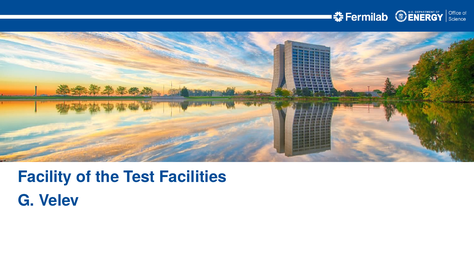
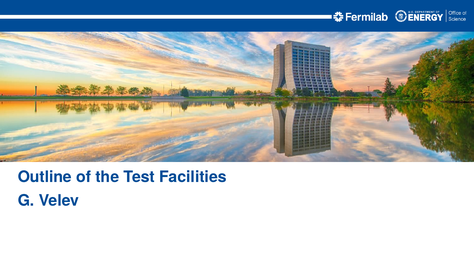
Facility: Facility -> Outline
